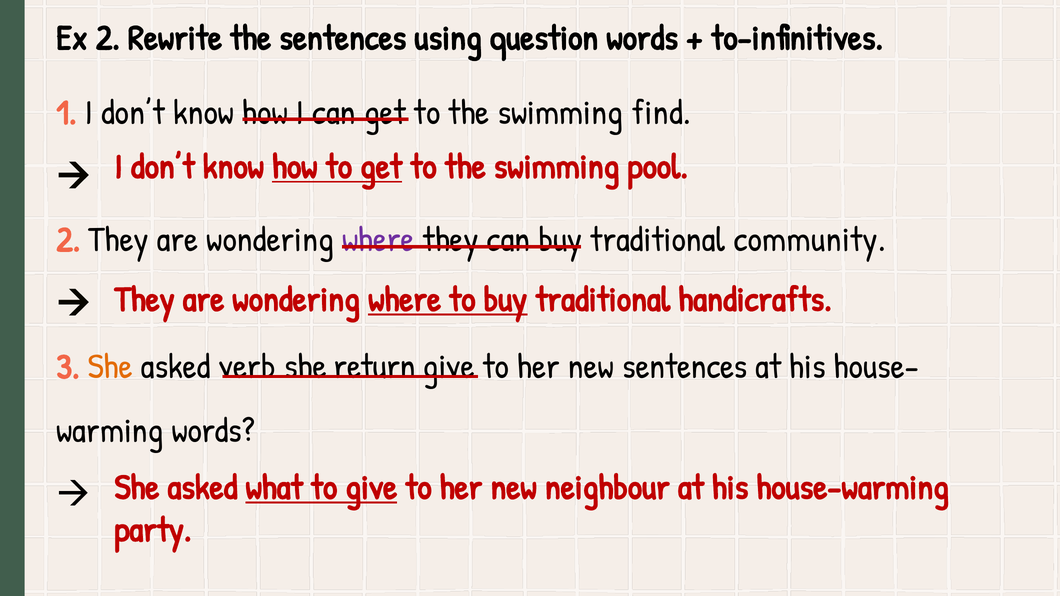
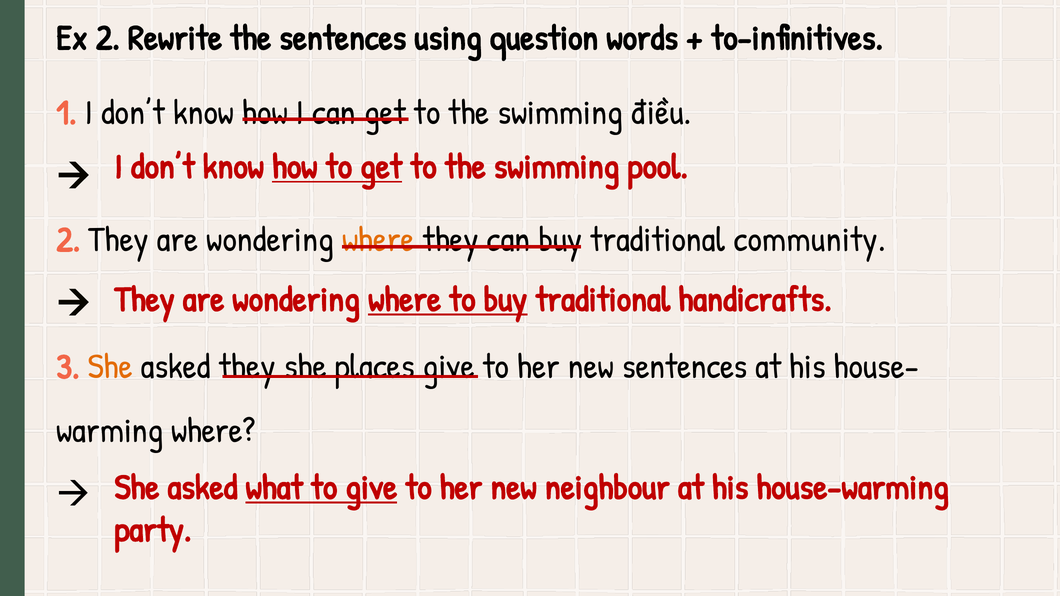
find: find -> điều
where at (378, 240) colour: purple -> orange
asked verb: verb -> they
return: return -> places
words at (213, 431): words -> where
